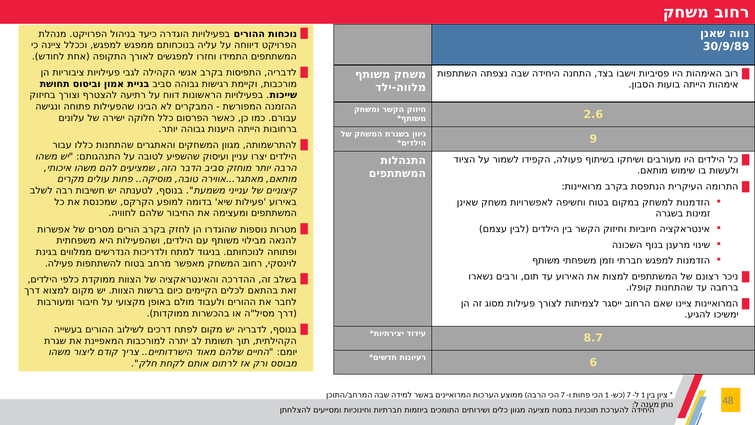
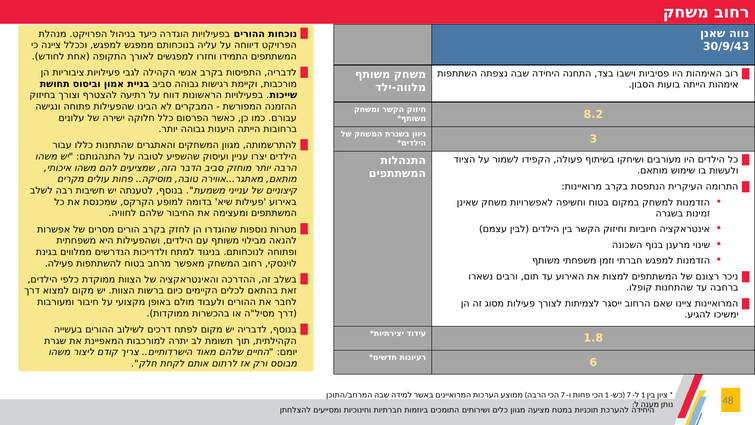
30/9/89: 30/9/89 -> 30/9/43
2.6: 2.6 -> 8.2
9: 9 -> 3
8.7: 8.7 -> 1.8
